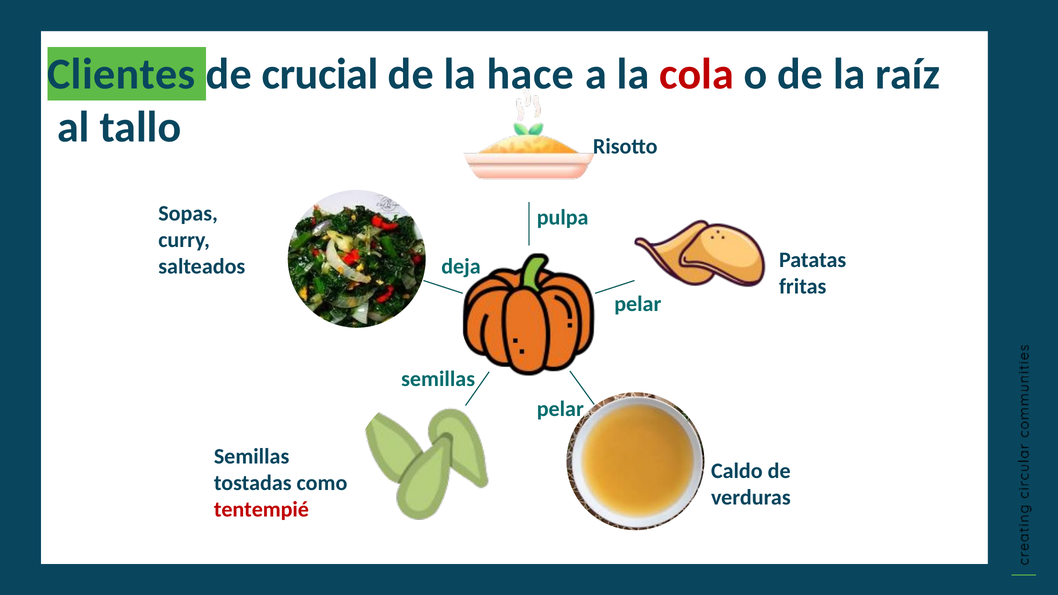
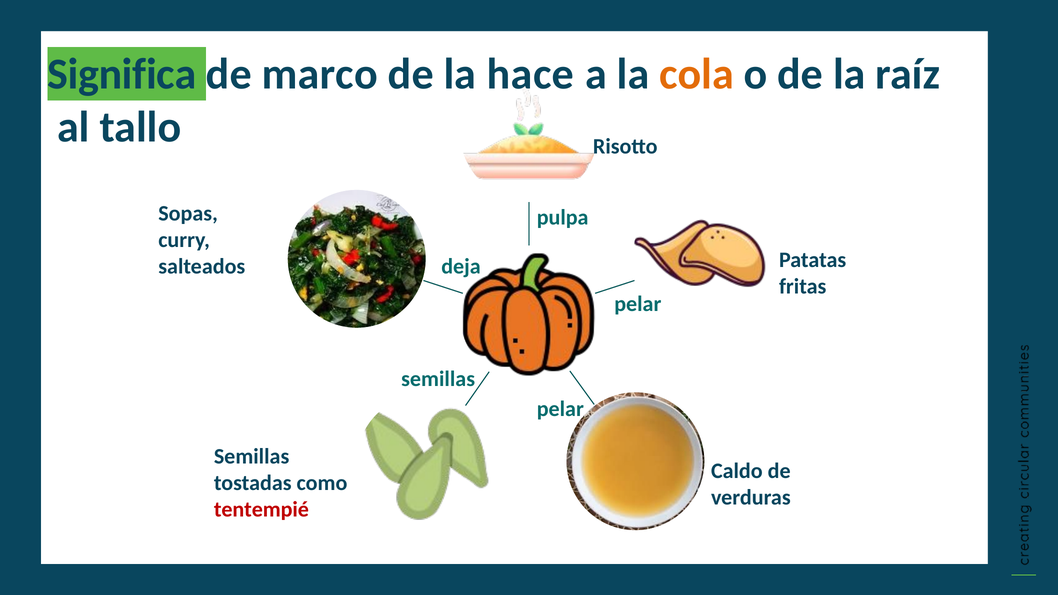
Clientes: Clientes -> Significa
crucial: crucial -> marco
cola colour: red -> orange
